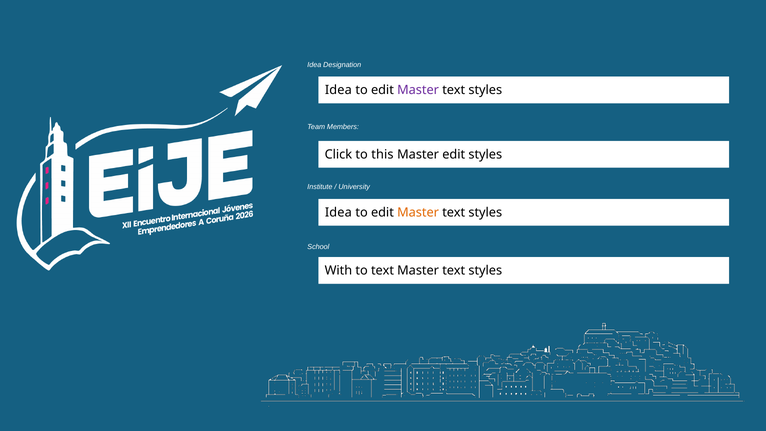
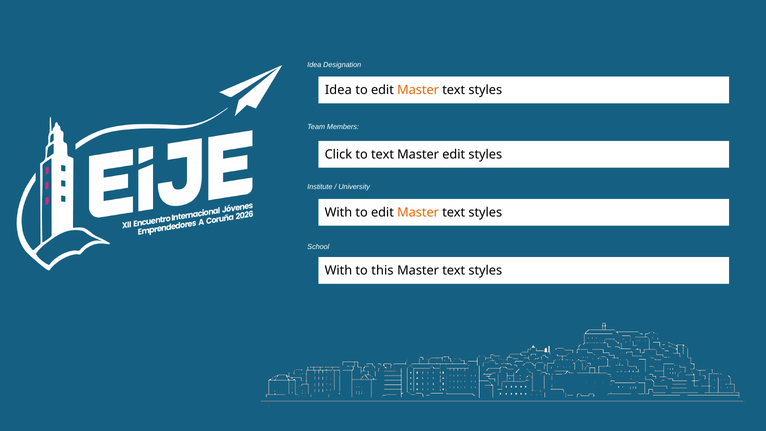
Master at (418, 90) colour: purple -> orange
to this: this -> text
Idea at (338, 213): Idea -> With
to text: text -> this
